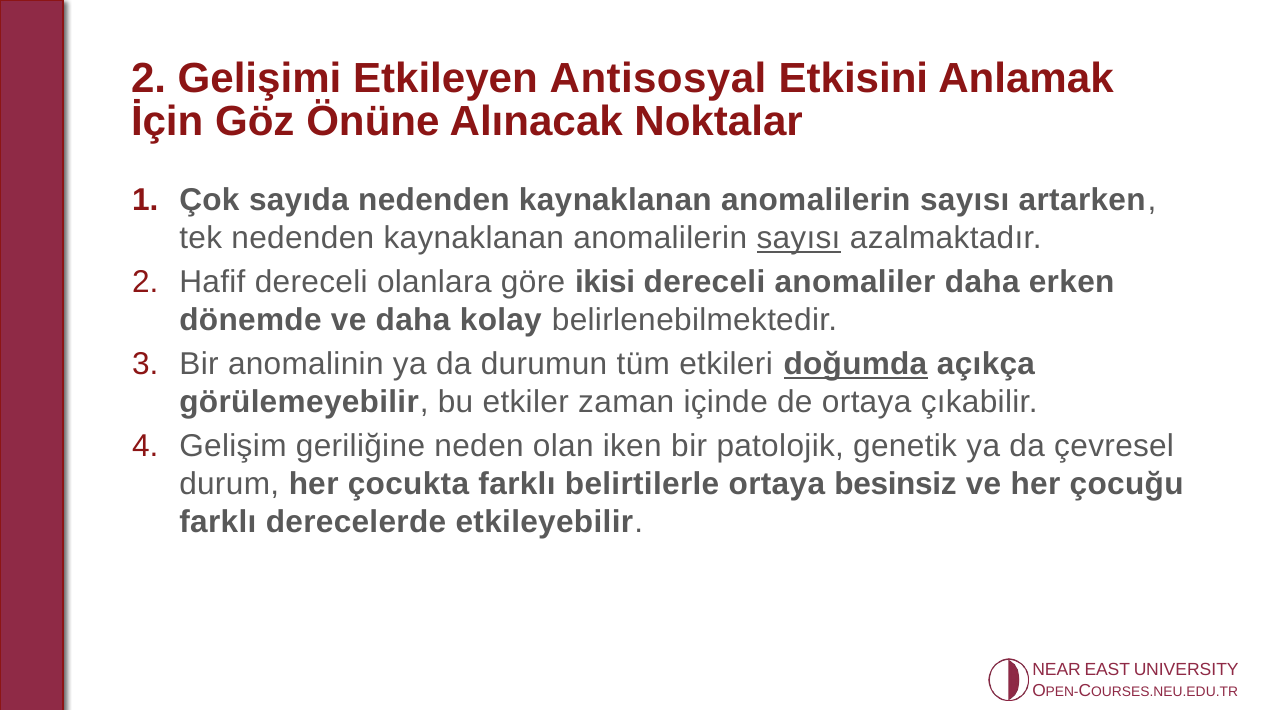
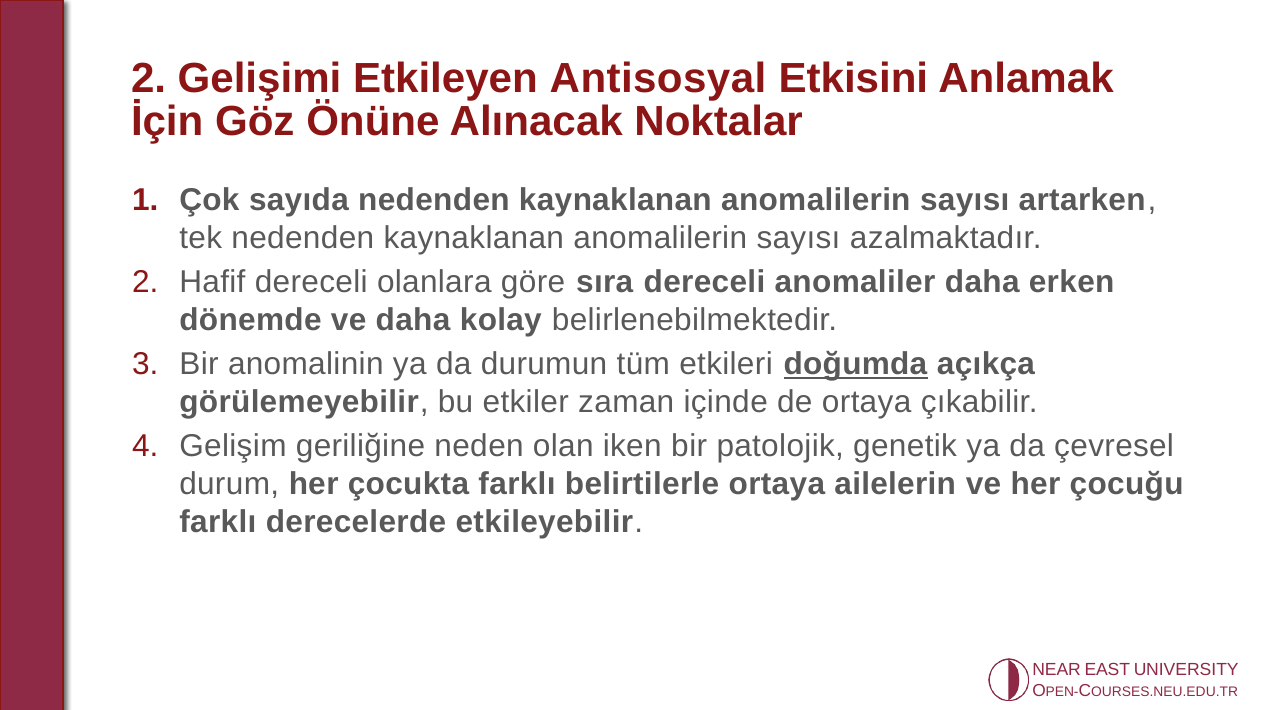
sayısı at (798, 238) underline: present -> none
ikisi: ikisi -> sıra
besinsiz: besinsiz -> ailelerin
